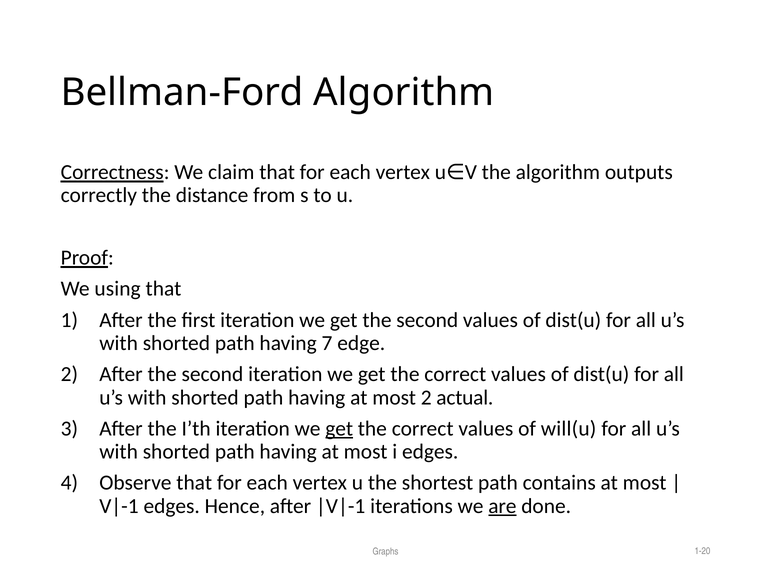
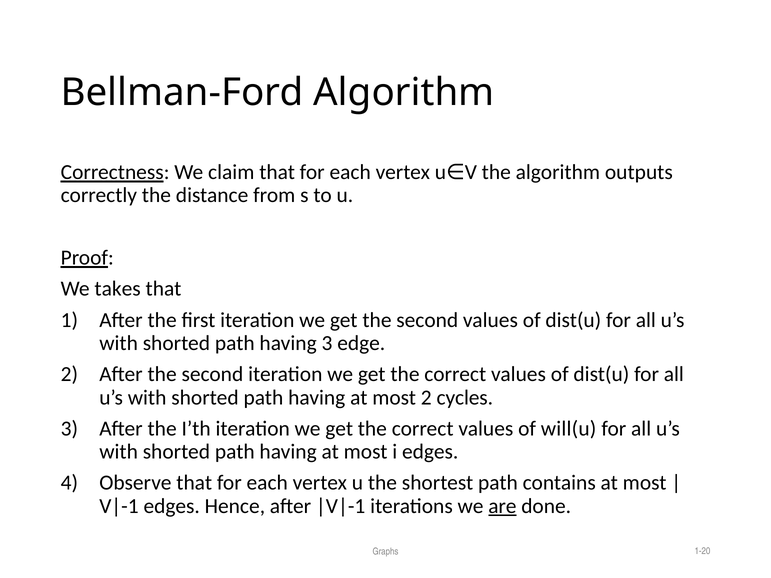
using: using -> takes
having 7: 7 -> 3
actual: actual -> cycles
get at (339, 429) underline: present -> none
